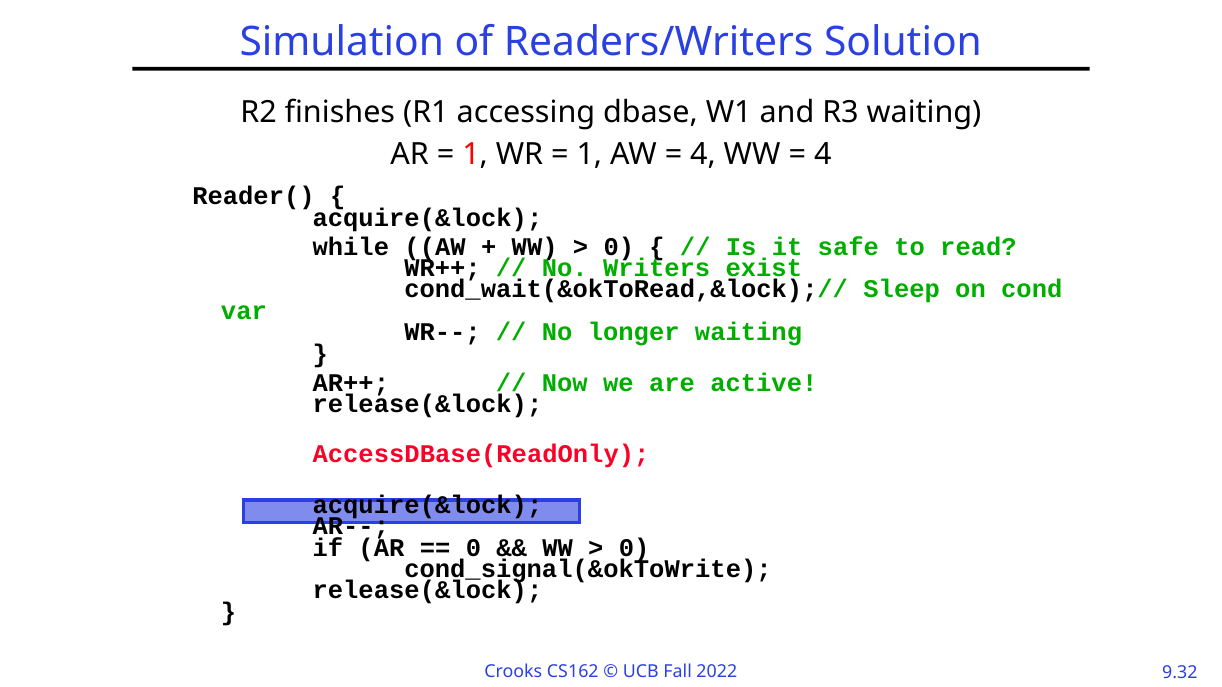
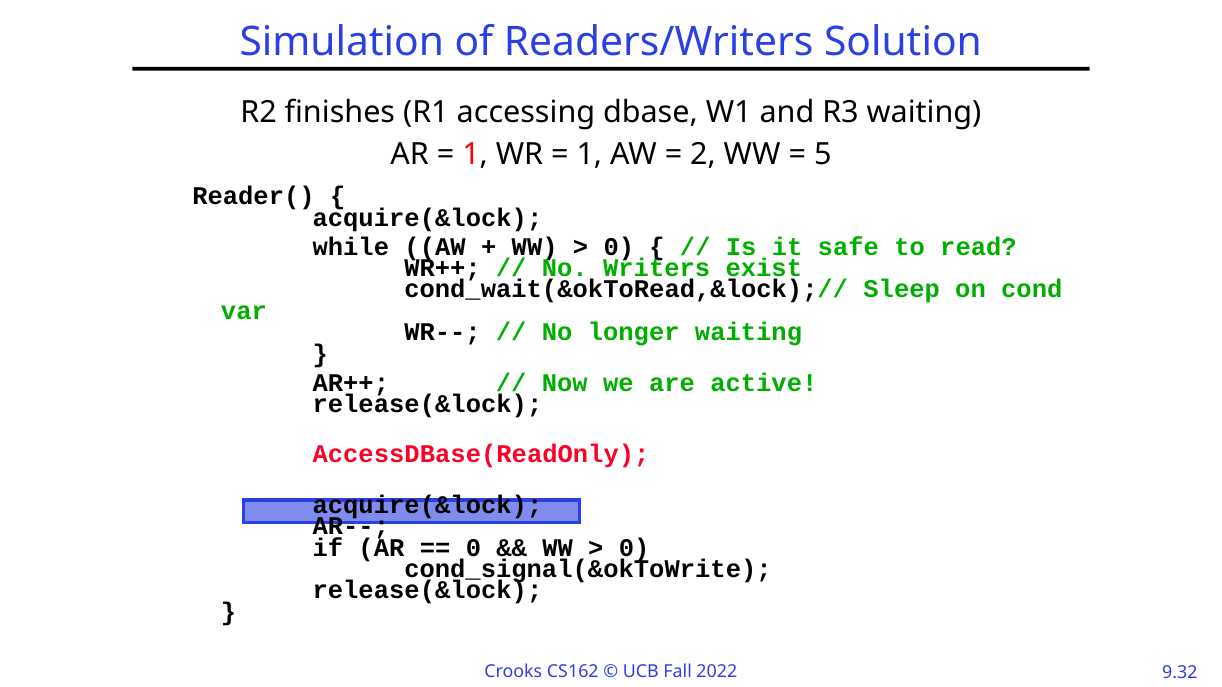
4 at (703, 155): 4 -> 2
4 at (823, 155): 4 -> 5
